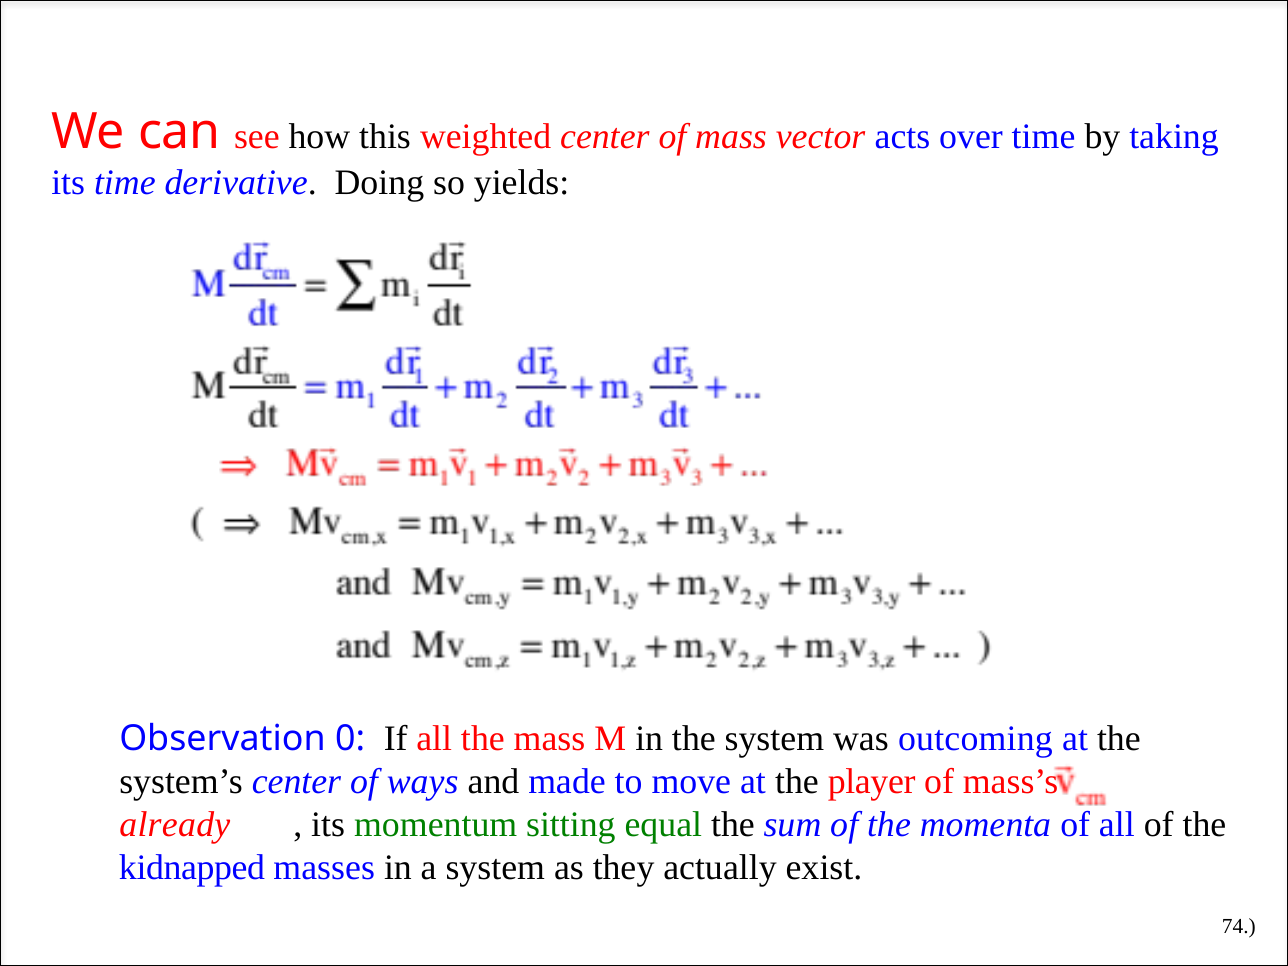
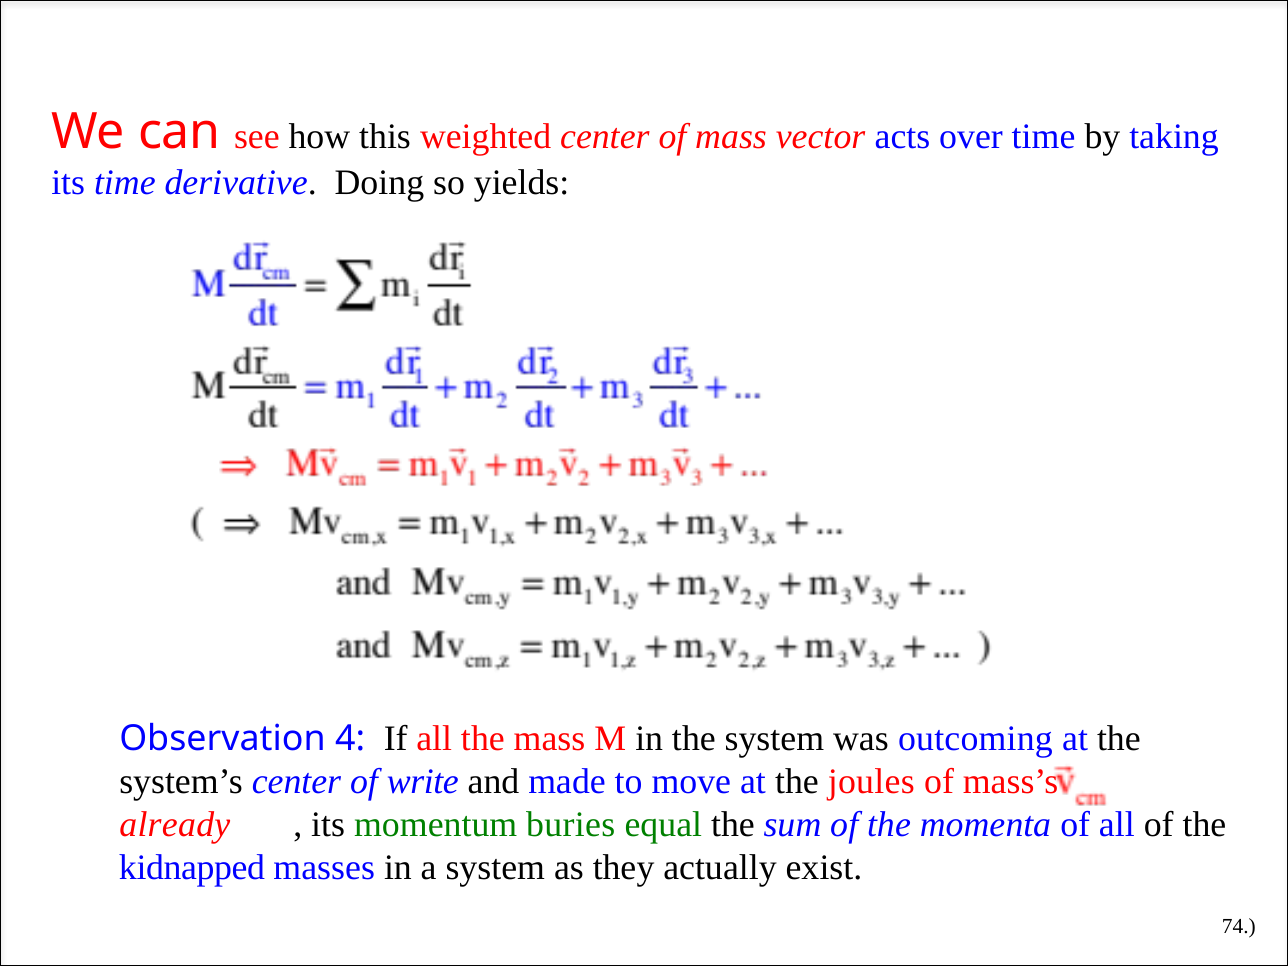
0: 0 -> 4
ways: ways -> write
player: player -> joules
sitting: sitting -> buries
